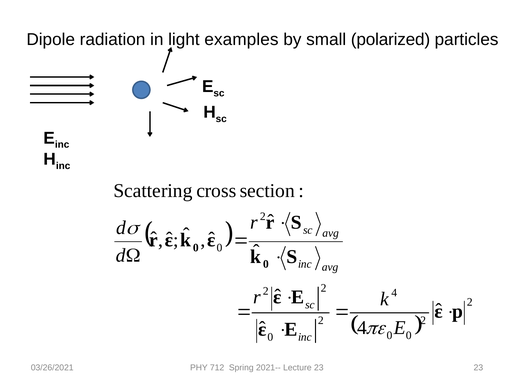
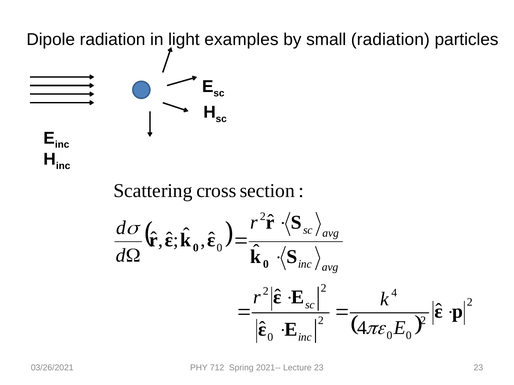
small polarized: polarized -> radiation
